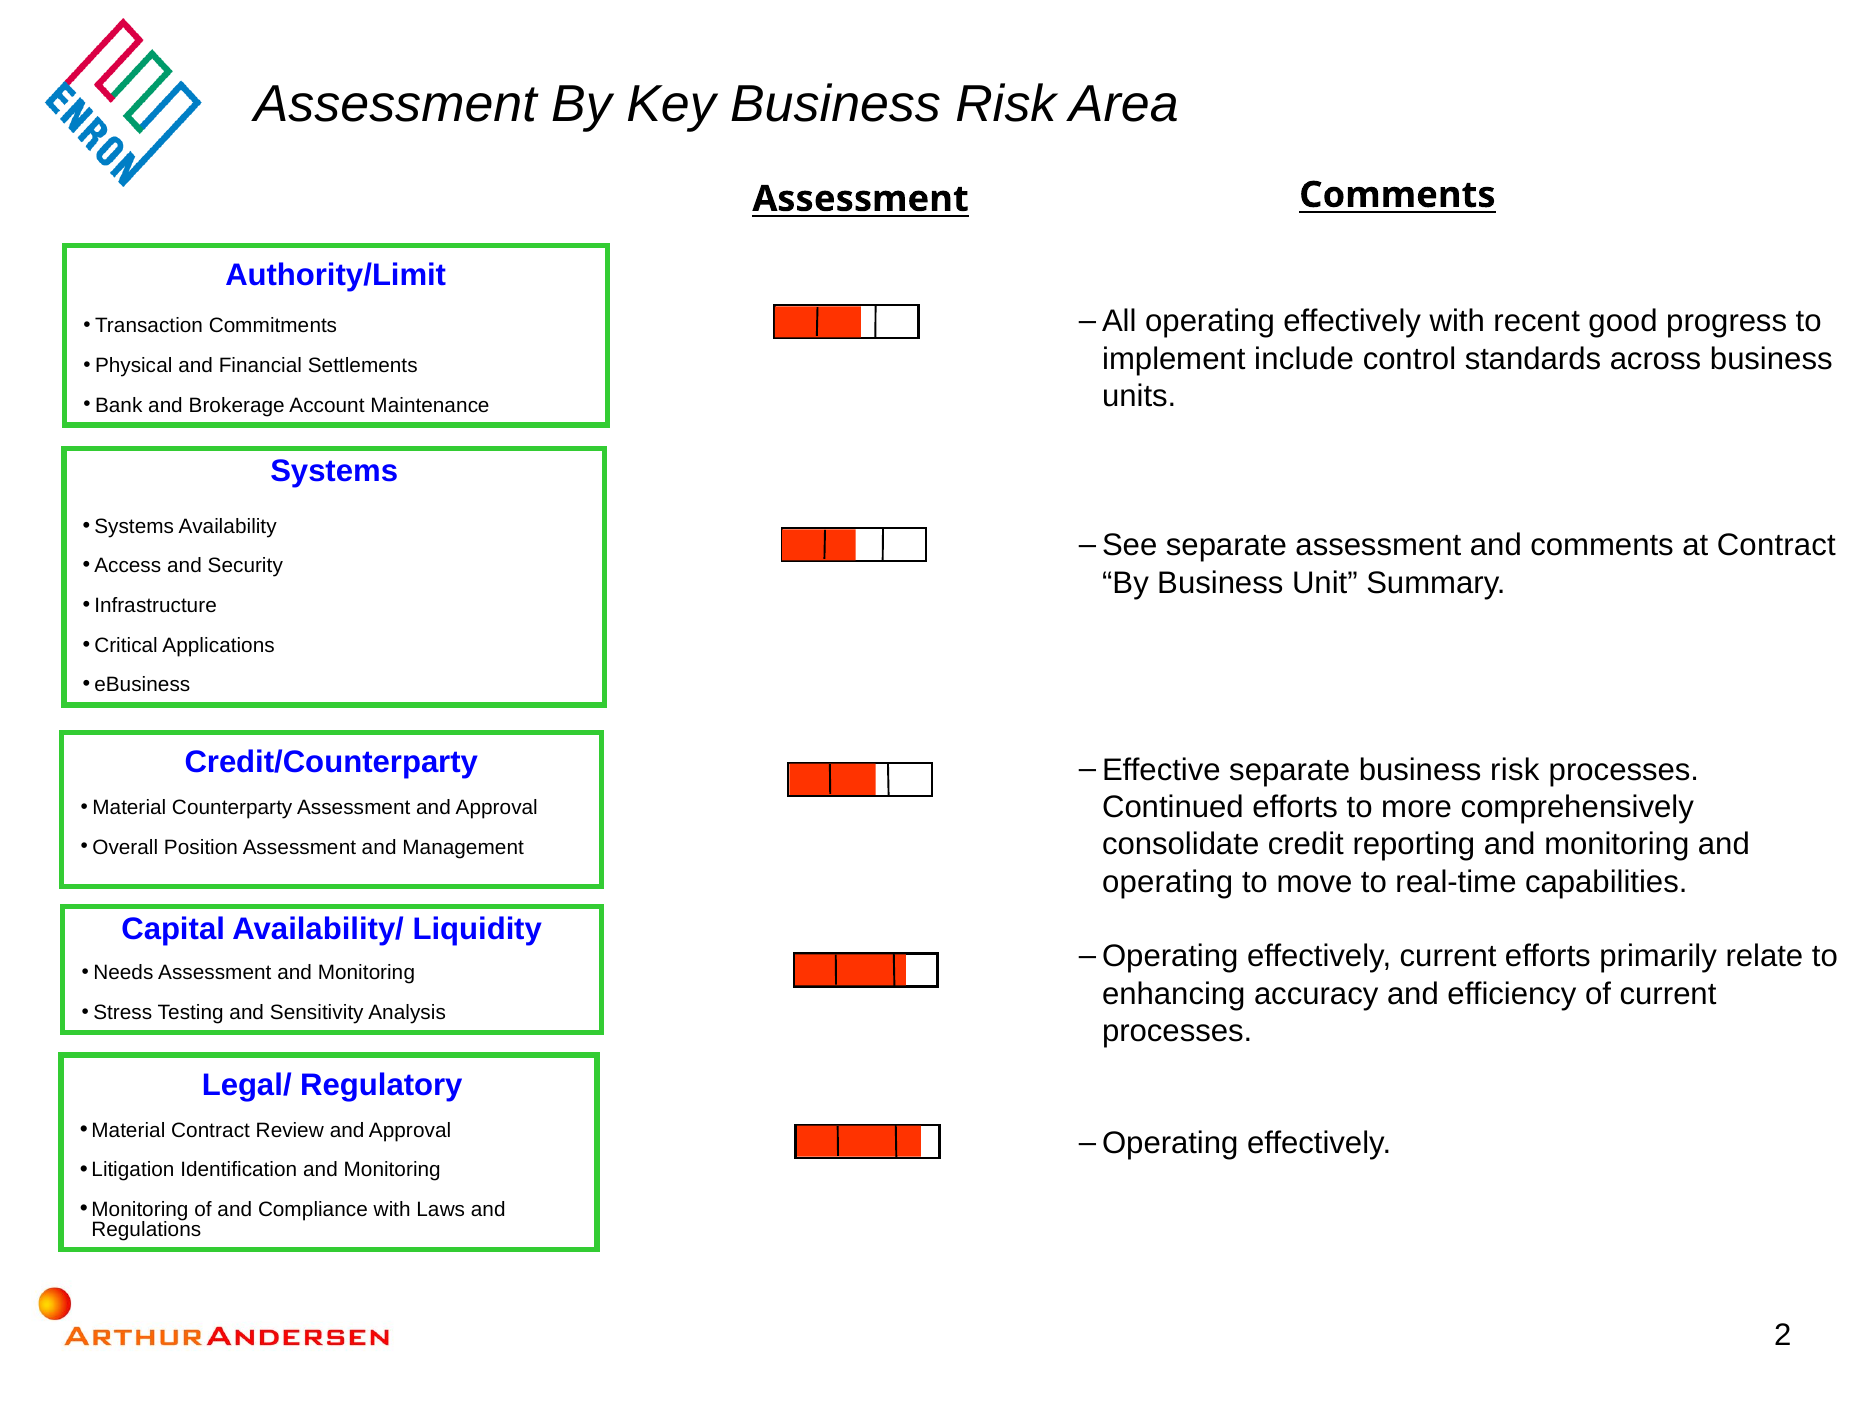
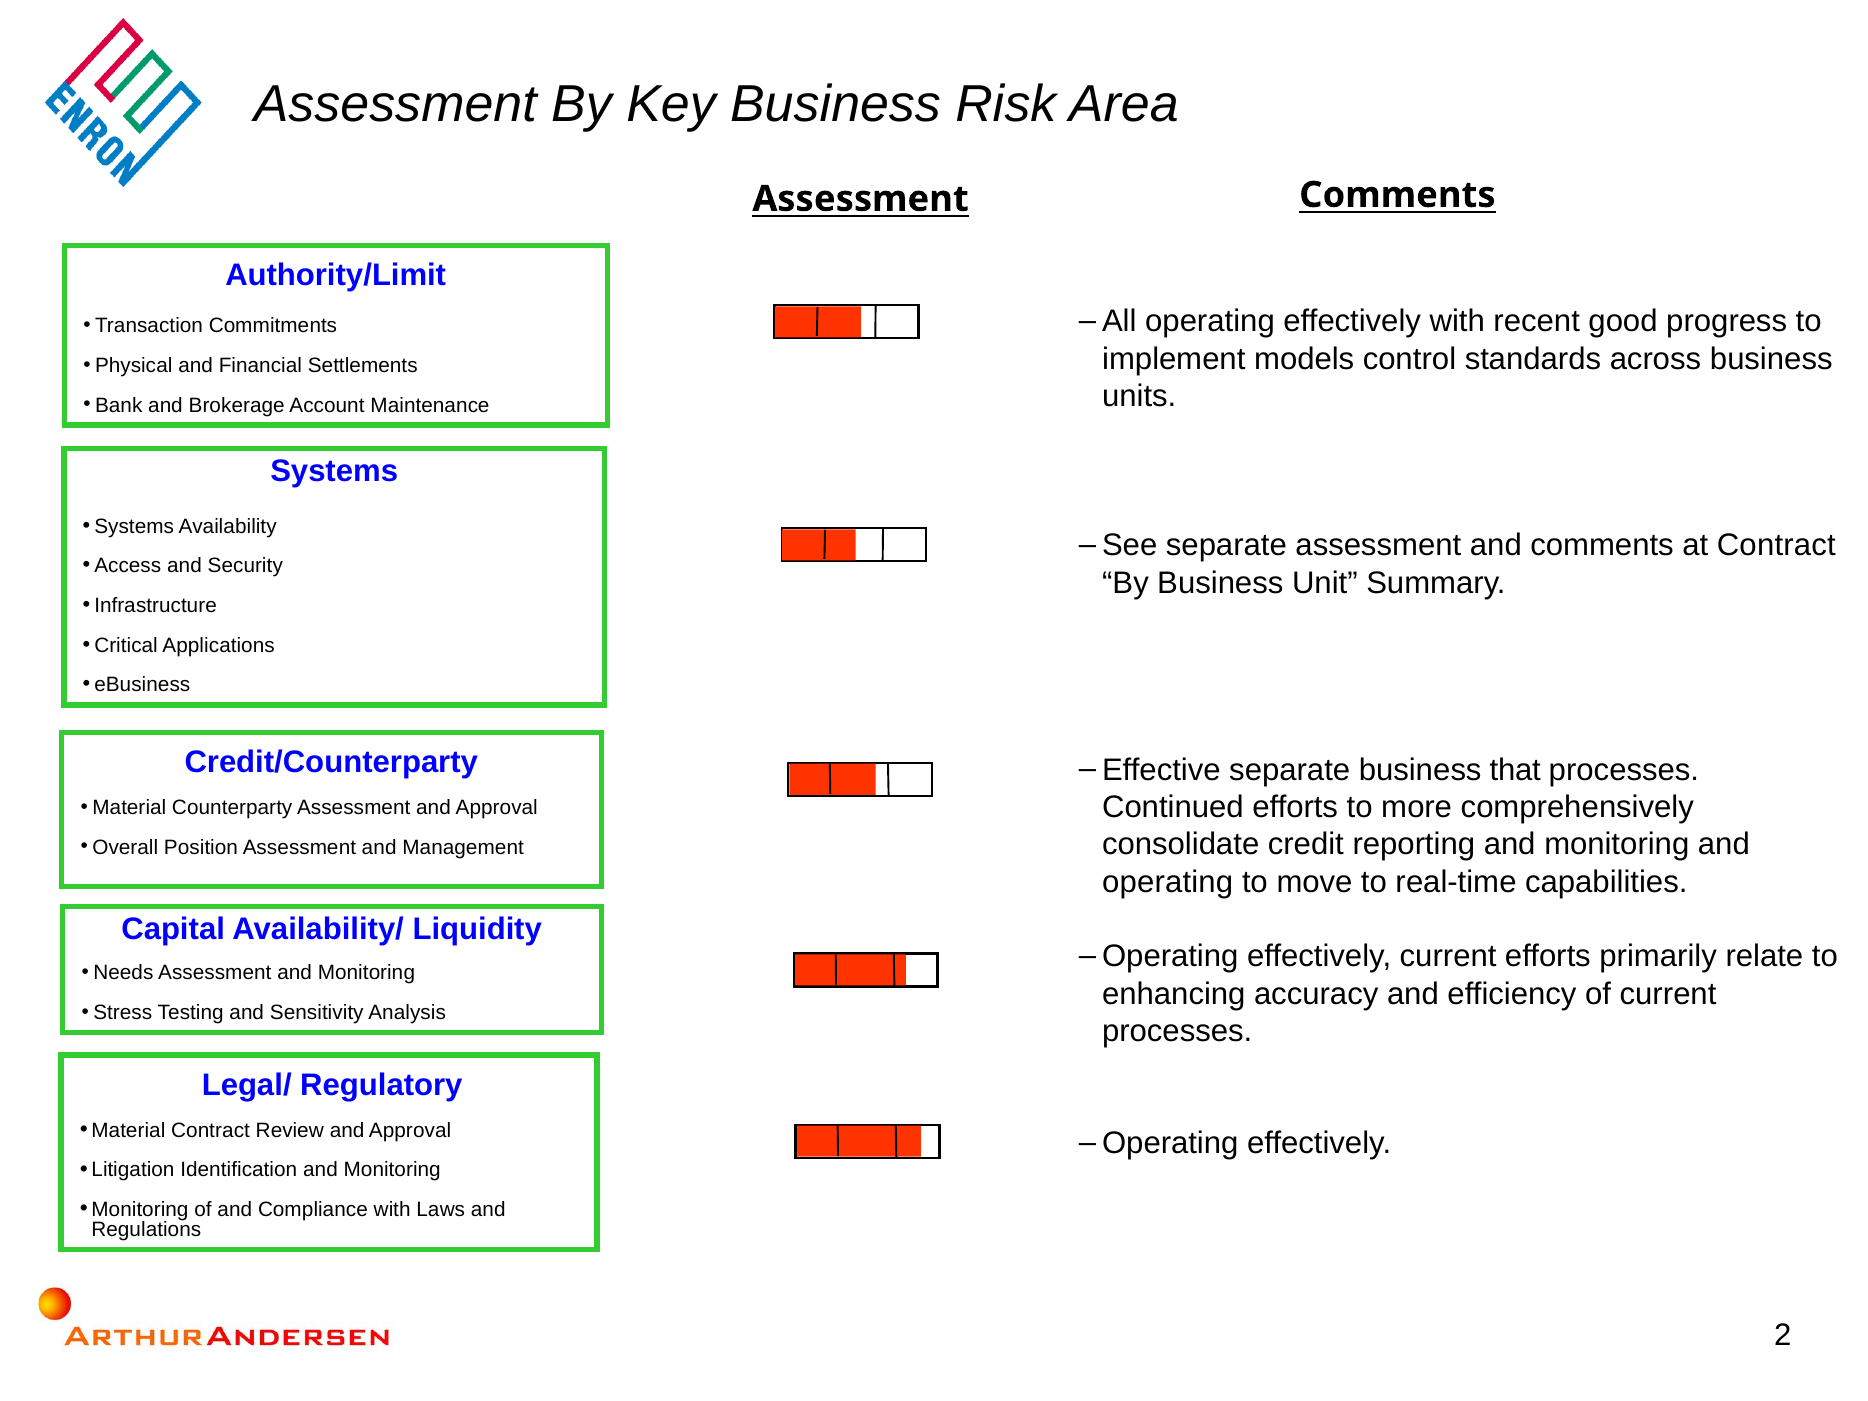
include: include -> models
separate business risk: risk -> that
